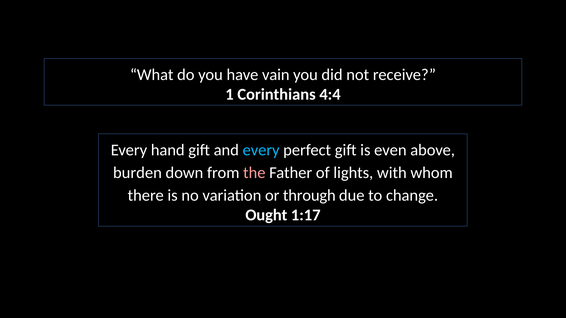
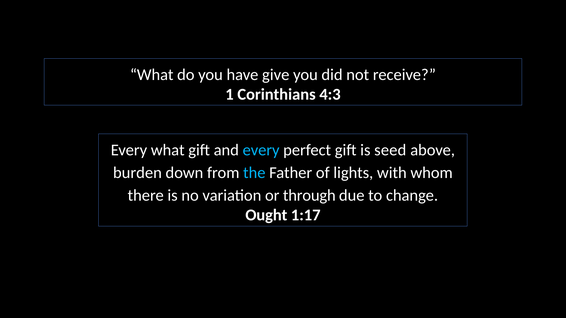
vain: vain -> give
4:4: 4:4 -> 4:3
Every hand: hand -> what
even: even -> seed
the colour: pink -> light blue
